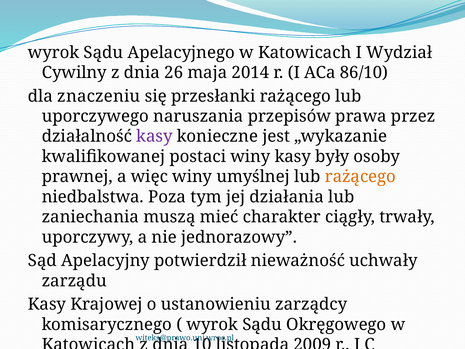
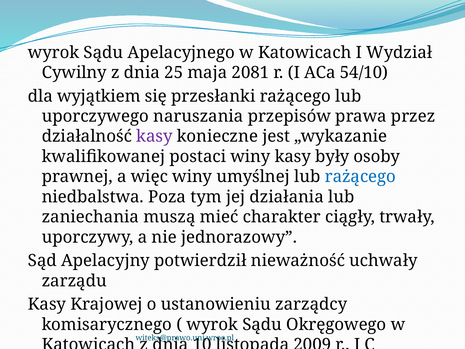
26: 26 -> 25
2014: 2014 -> 2081
86/10: 86/10 -> 54/10
znaczeniu: znaczeniu -> wyjątkiem
rażącego at (360, 177) colour: orange -> blue
